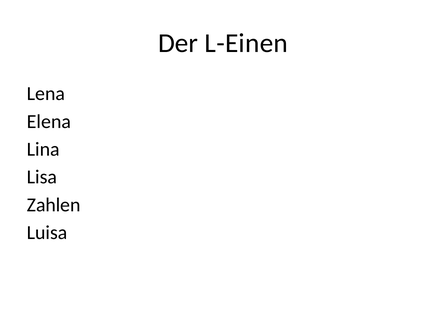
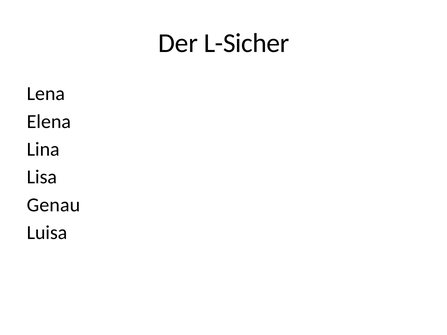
L-Einen: L-Einen -> L-Sicher
Zahlen: Zahlen -> Genau
